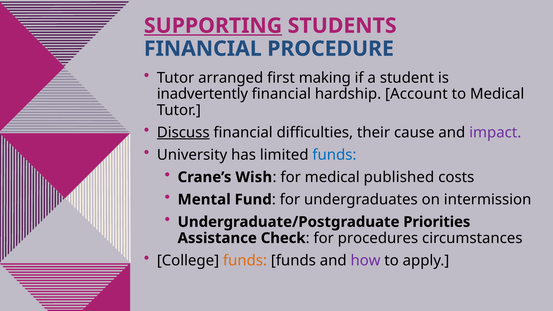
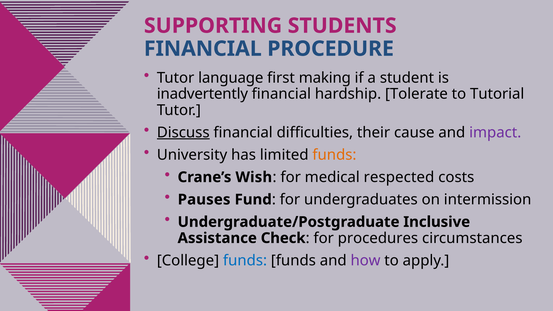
SUPPORTING underline: present -> none
arranged: arranged -> language
Account: Account -> Tolerate
to Medical: Medical -> Tutorial
funds at (334, 155) colour: blue -> orange
published: published -> respected
Mental: Mental -> Pauses
Priorities: Priorities -> Inclusive
funds at (245, 260) colour: orange -> blue
